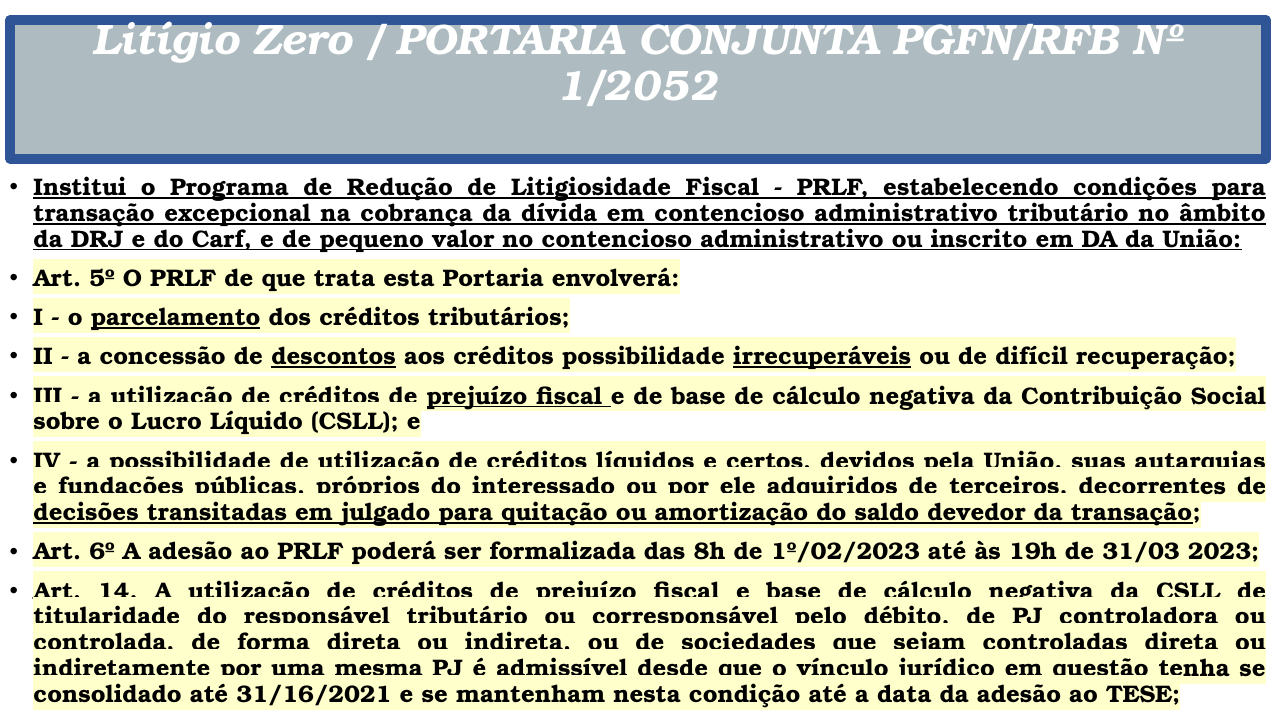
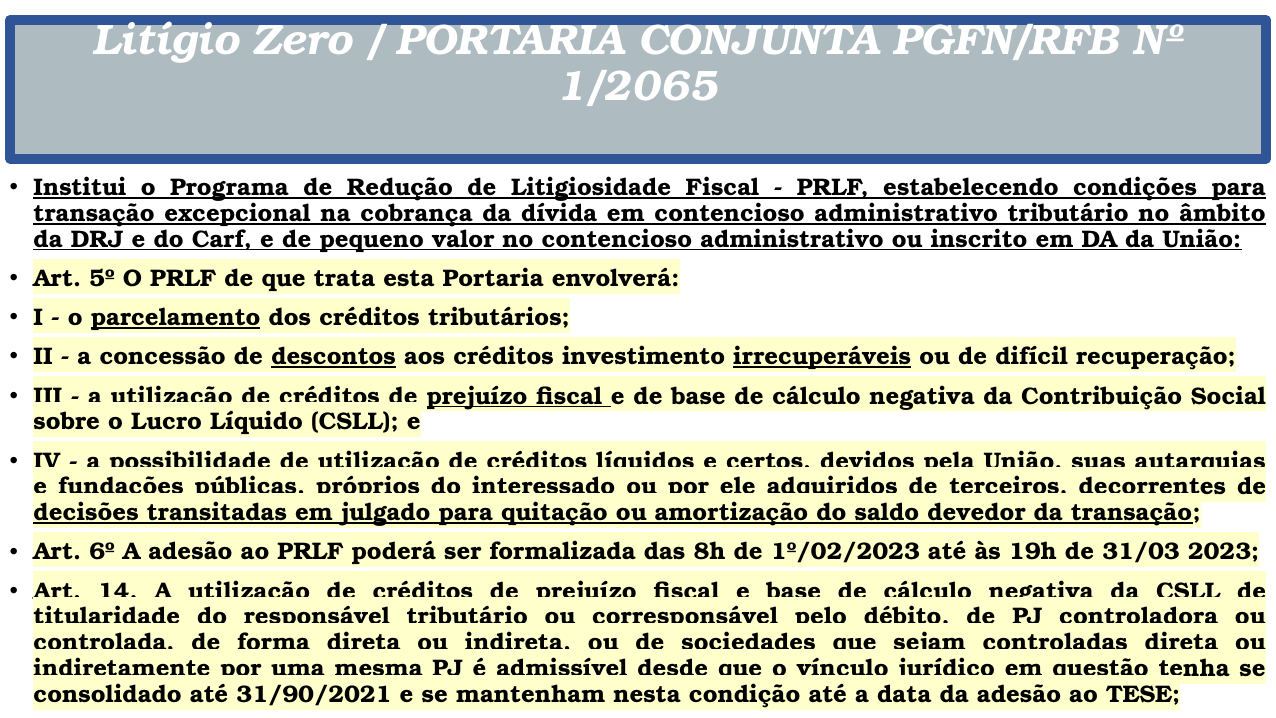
1/2052: 1/2052 -> 1/2065
créditos possibilidade: possibilidade -> investimento
31/16/2021: 31/16/2021 -> 31/90/2021
